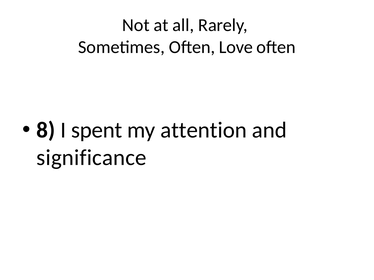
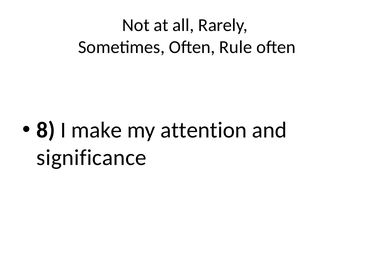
Love: Love -> Rule
spent: spent -> make
